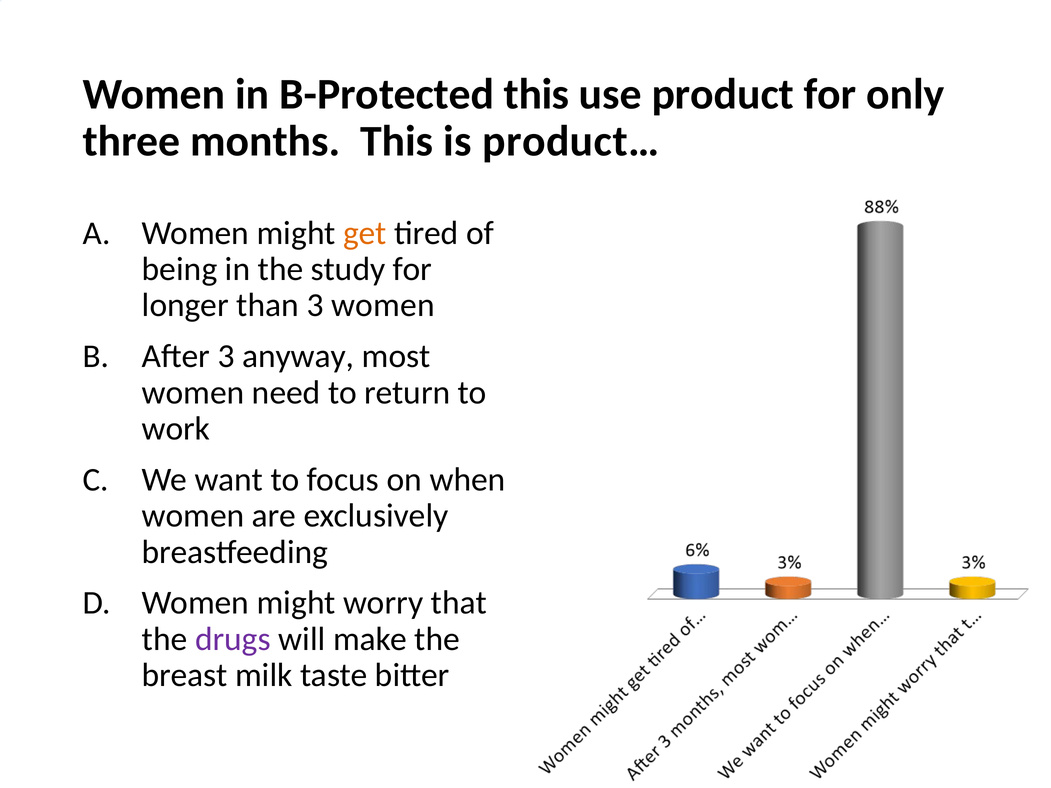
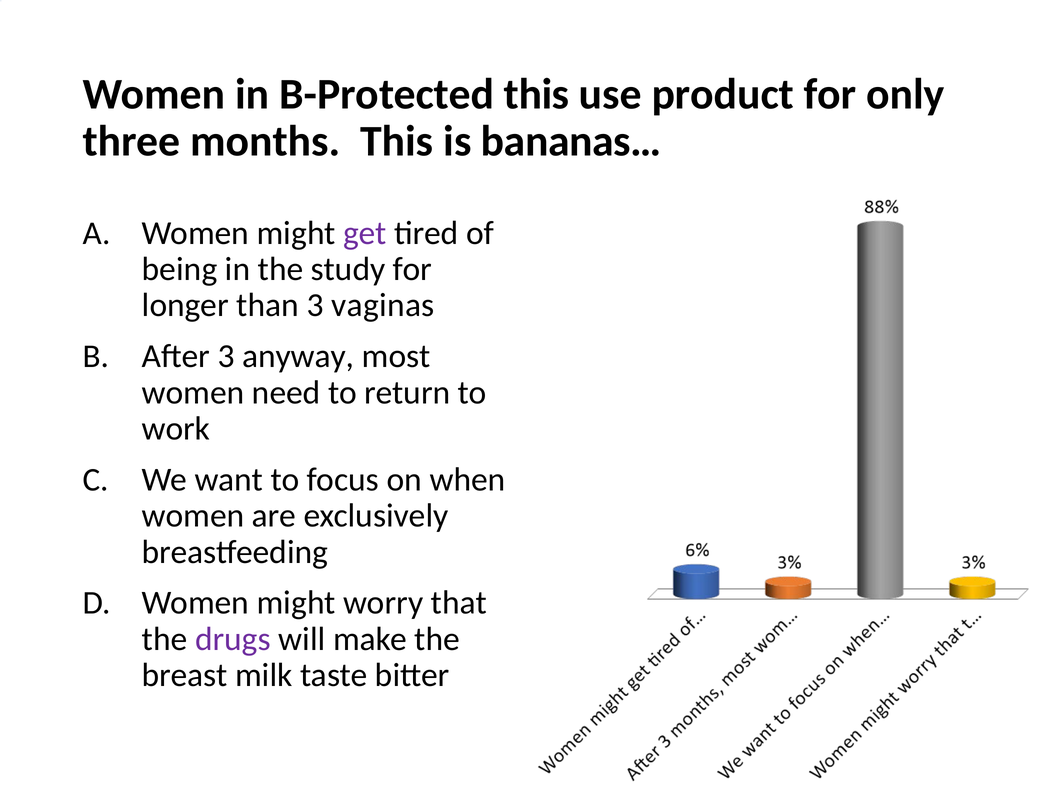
product…: product… -> bananas…
get colour: orange -> purple
3 women: women -> vaginas
